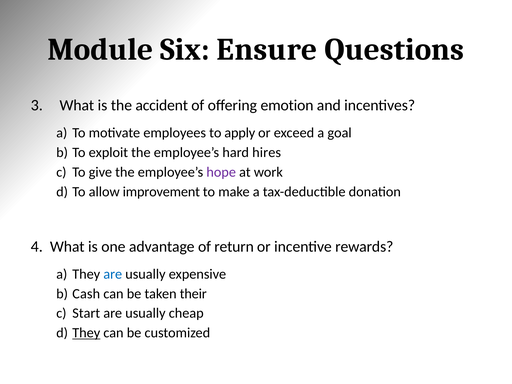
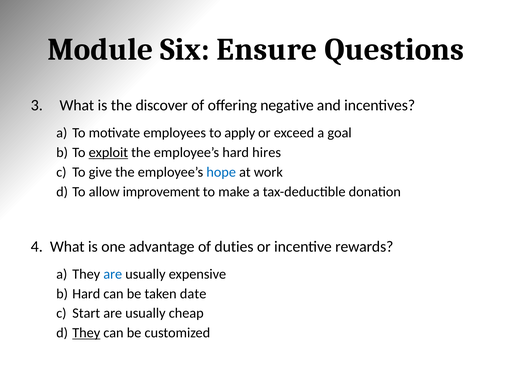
accident: accident -> discover
emotion: emotion -> negative
exploit underline: none -> present
hope colour: purple -> blue
return: return -> duties
Cash at (86, 294): Cash -> Hard
their: their -> date
